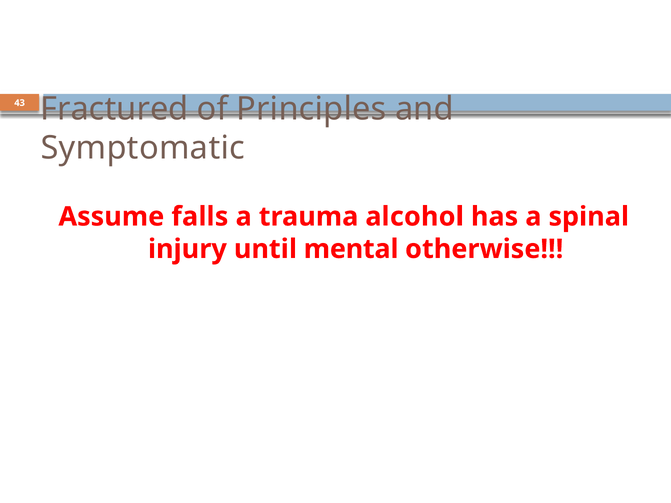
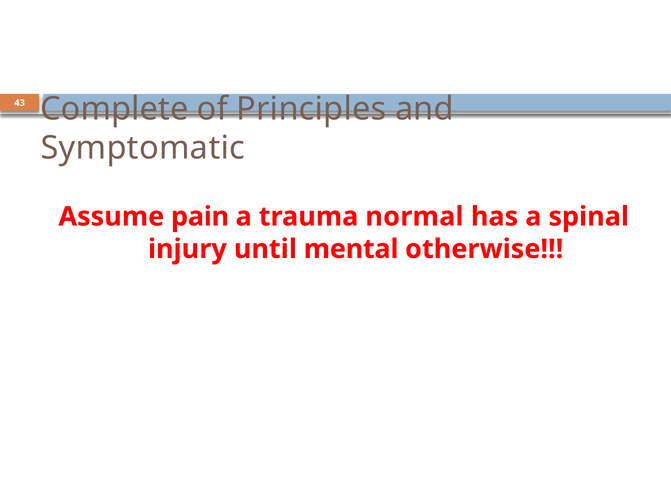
Fractured: Fractured -> Complete
falls: falls -> pain
alcohol: alcohol -> normal
